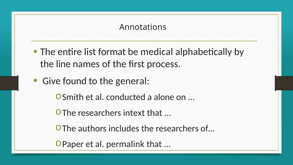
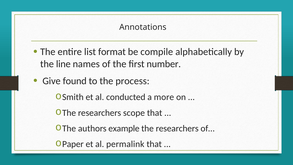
medical: medical -> compile
process: process -> number
general: general -> process
alone: alone -> more
intext: intext -> scope
includes: includes -> example
